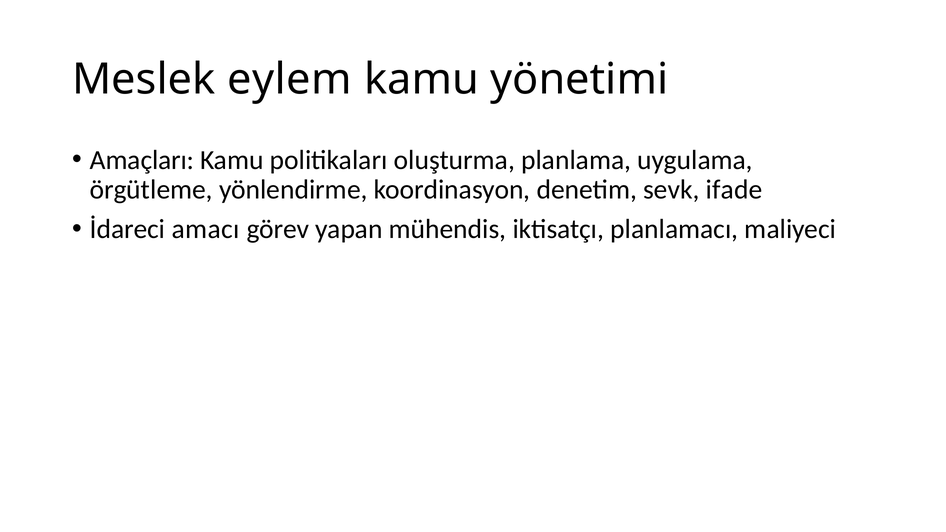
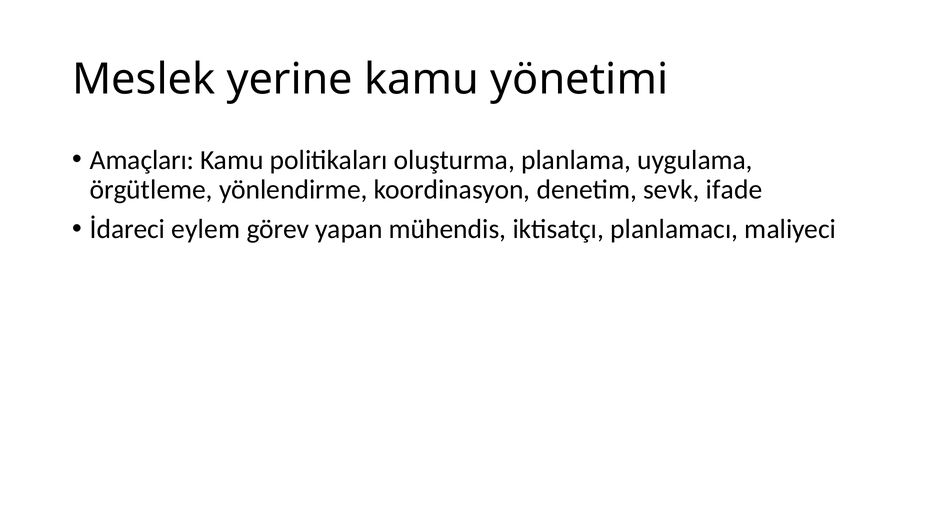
eylem: eylem -> yerine
amacı: amacı -> eylem
